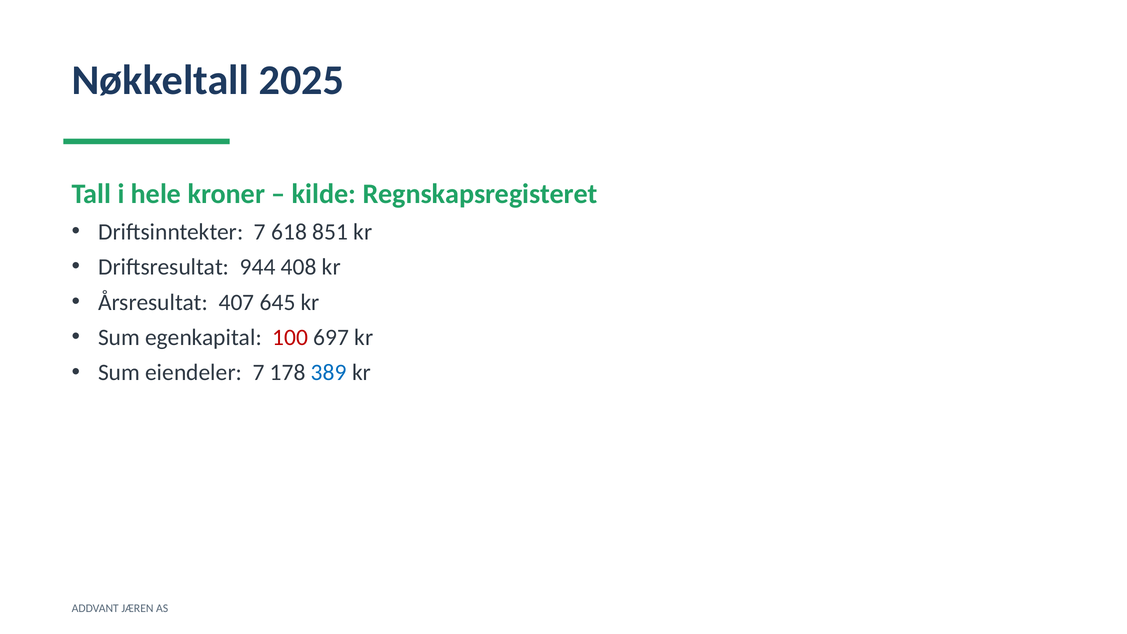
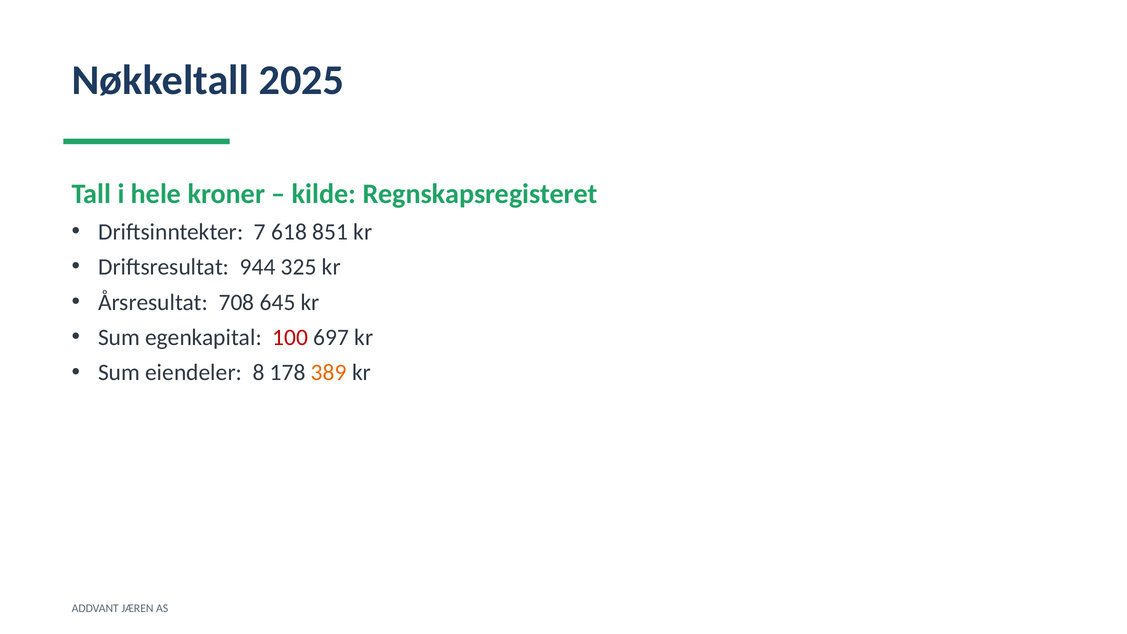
408: 408 -> 325
407: 407 -> 708
eiendeler 7: 7 -> 8
389 colour: blue -> orange
